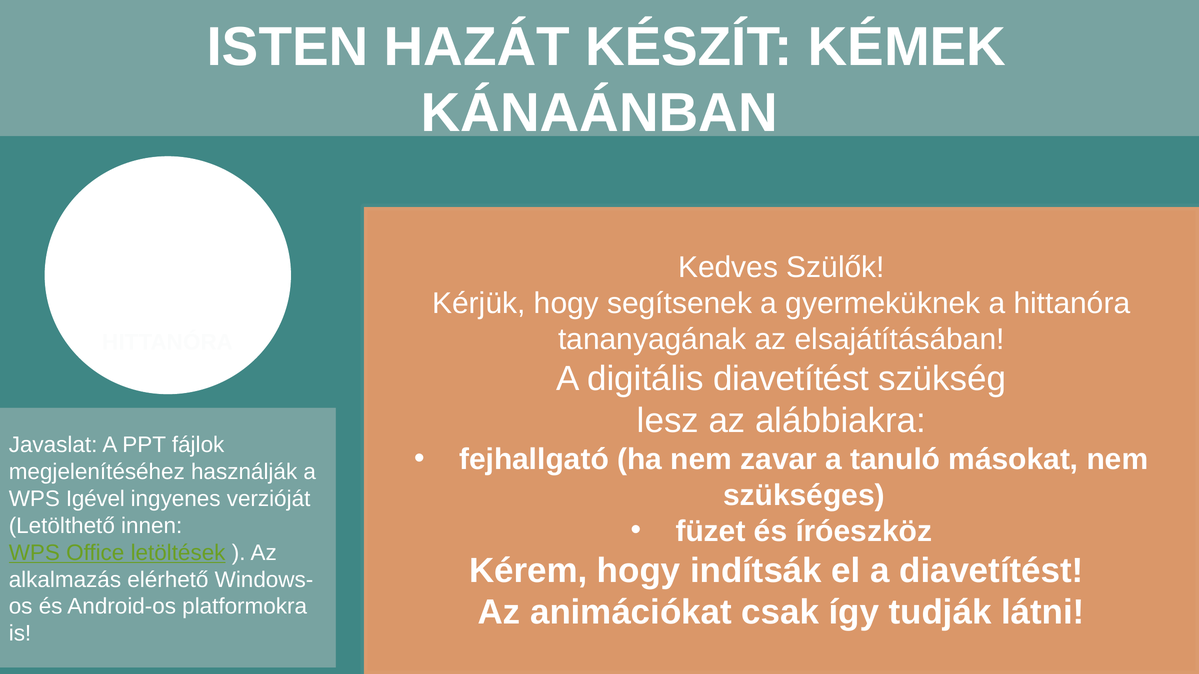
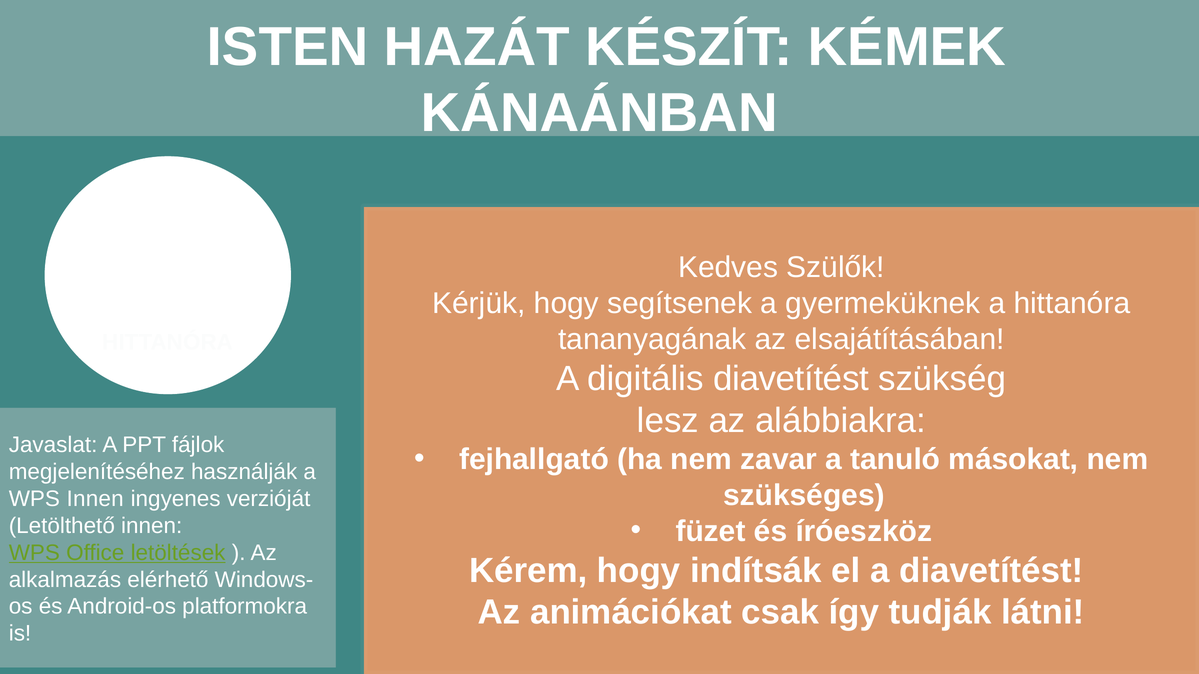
WPS Igével: Igével -> Innen
